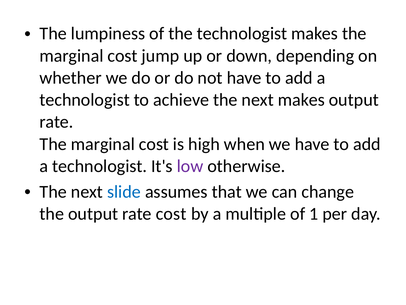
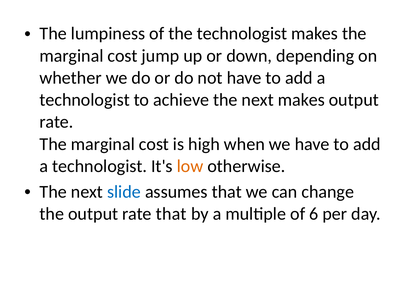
low colour: purple -> orange
rate cost: cost -> that
1: 1 -> 6
